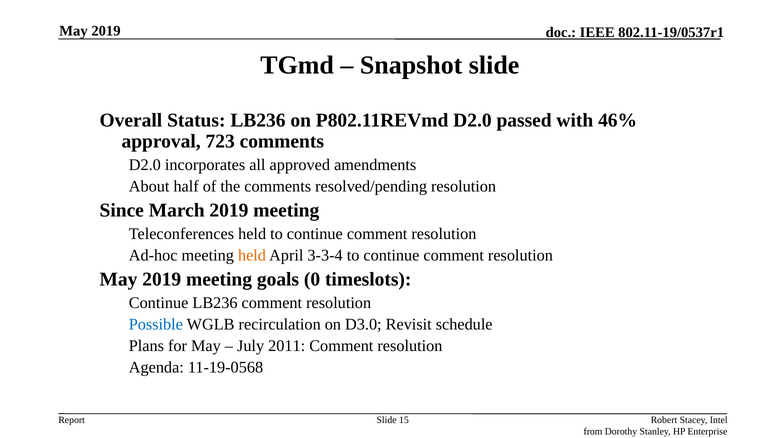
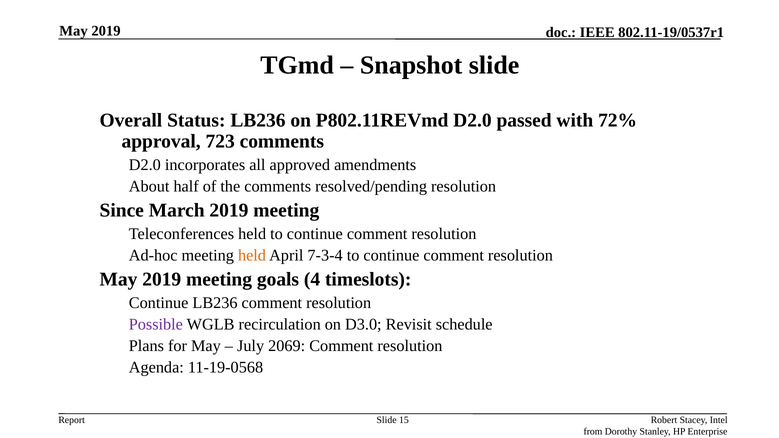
46%: 46% -> 72%
3-3-4: 3-3-4 -> 7-3-4
0: 0 -> 4
Possible colour: blue -> purple
2011: 2011 -> 2069
